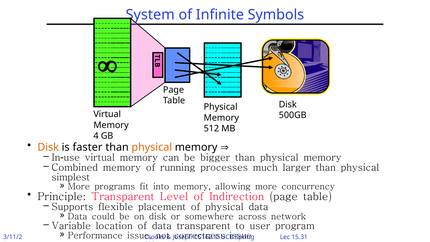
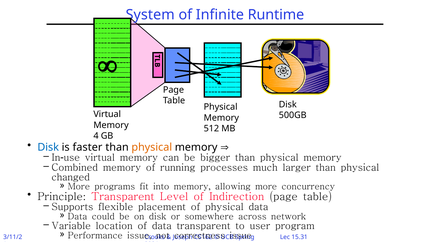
Symbols: Symbols -> Runtime
Disk at (48, 147) colour: orange -> blue
simplest: simplest -> changed
